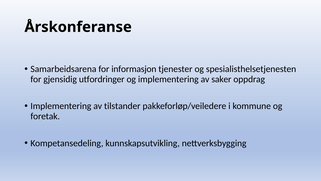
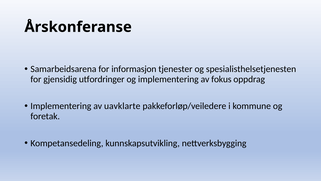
saker: saker -> fokus
tilstander: tilstander -> uavklarte
